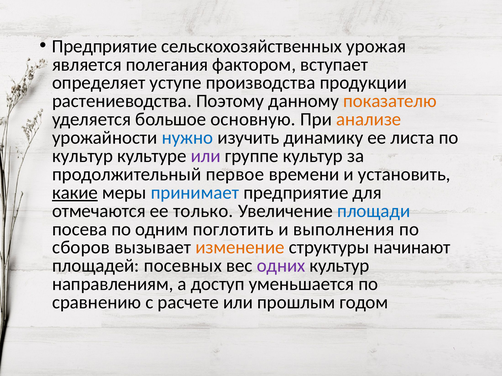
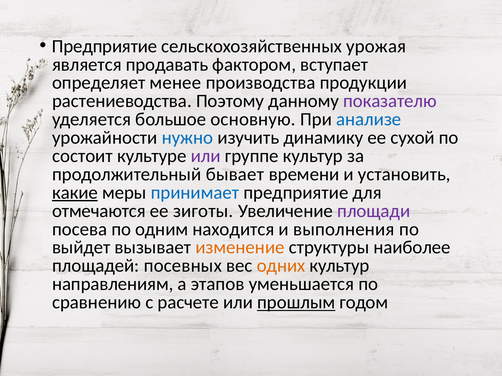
полегания: полегания -> продавать
уступе: уступе -> менее
показателю colour: orange -> purple
анализе colour: orange -> blue
листа: листа -> сухой
культур at (83, 156): культур -> состоит
первое: первое -> бывает
только: только -> зиготы
площади colour: blue -> purple
поглотить: поглотить -> находится
сборов: сборов -> выйдет
начинают: начинают -> наиболее
одних colour: purple -> orange
доступ: доступ -> этапов
прошлым underline: none -> present
